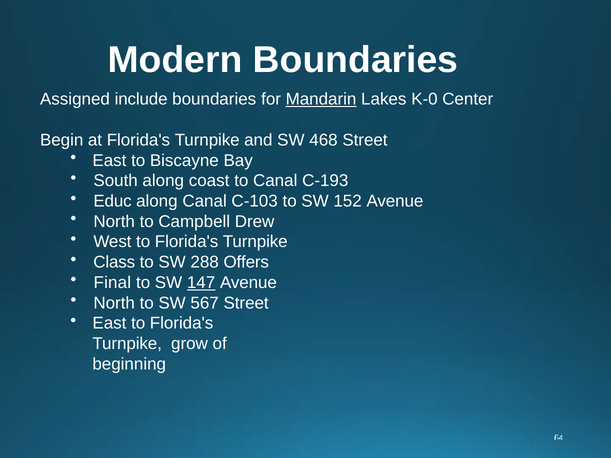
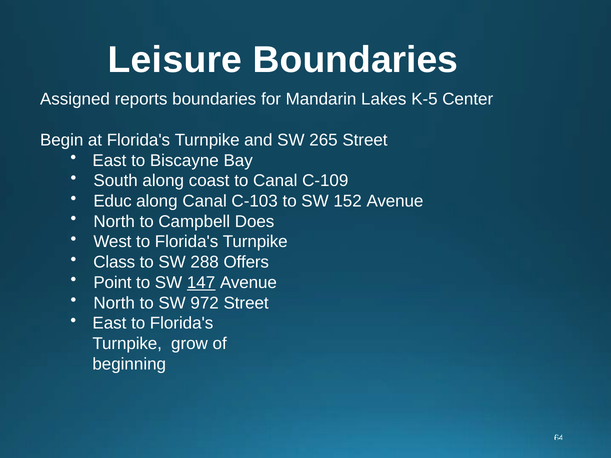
Modern: Modern -> Leisure
include: include -> reports
Mandarin underline: present -> none
K-0: K-0 -> K-5
468: 468 -> 265
C-193: C-193 -> C-109
Drew: Drew -> Does
Final: Final -> Point
567: 567 -> 972
